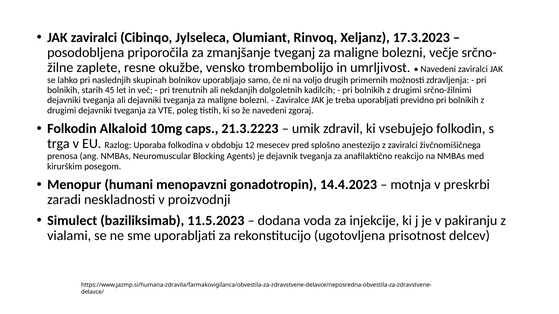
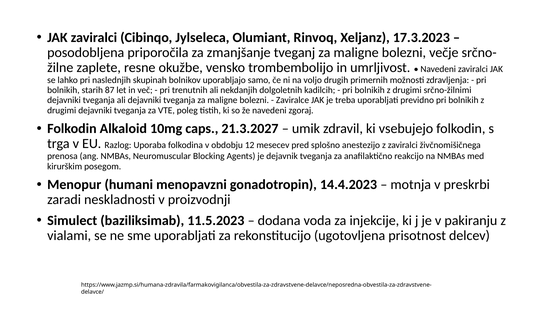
45: 45 -> 87
21.3.2223: 21.3.2223 -> 21.3.2027
